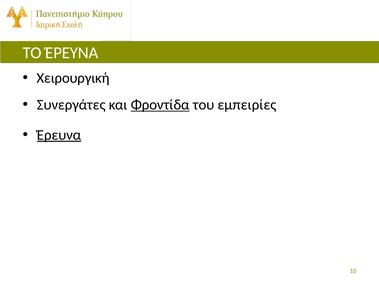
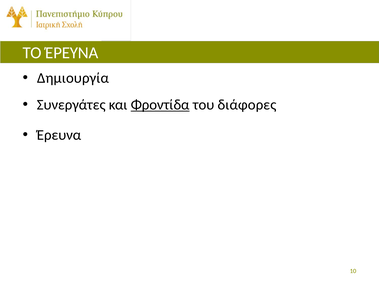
Xειρουργική: Xειρουργική -> Δημιουργία
εμπειρίες: εμπειρίες -> διάφορες
Έρευνα at (59, 135) underline: present -> none
